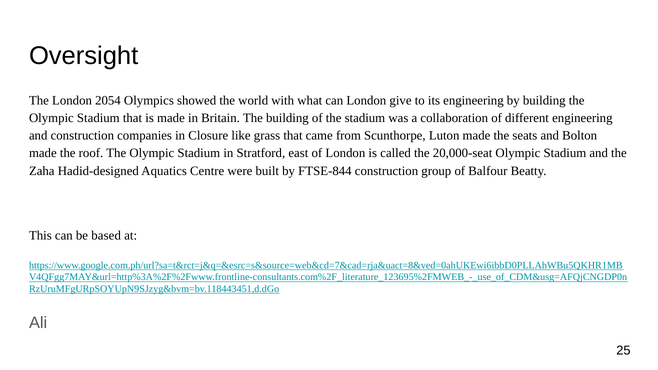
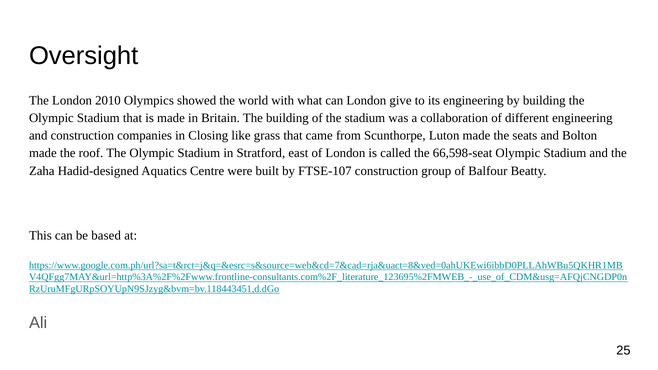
2054: 2054 -> 2010
Closure: Closure -> Closing
20,000-seat: 20,000-seat -> 66,598-seat
FTSE-844: FTSE-844 -> FTSE-107
